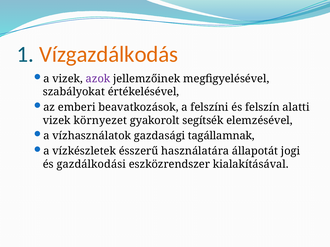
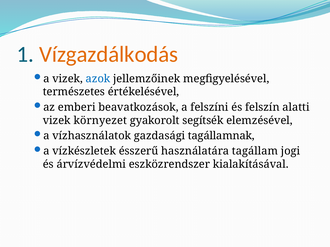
azok colour: purple -> blue
szabályokat: szabályokat -> természetes
állapotát: állapotát -> tagállam
gazdálkodási: gazdálkodási -> árvízvédelmi
